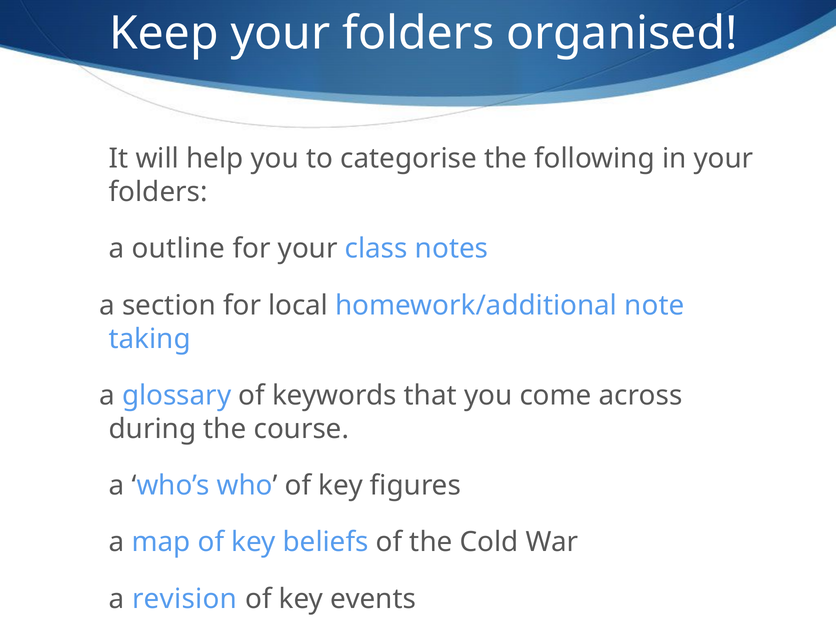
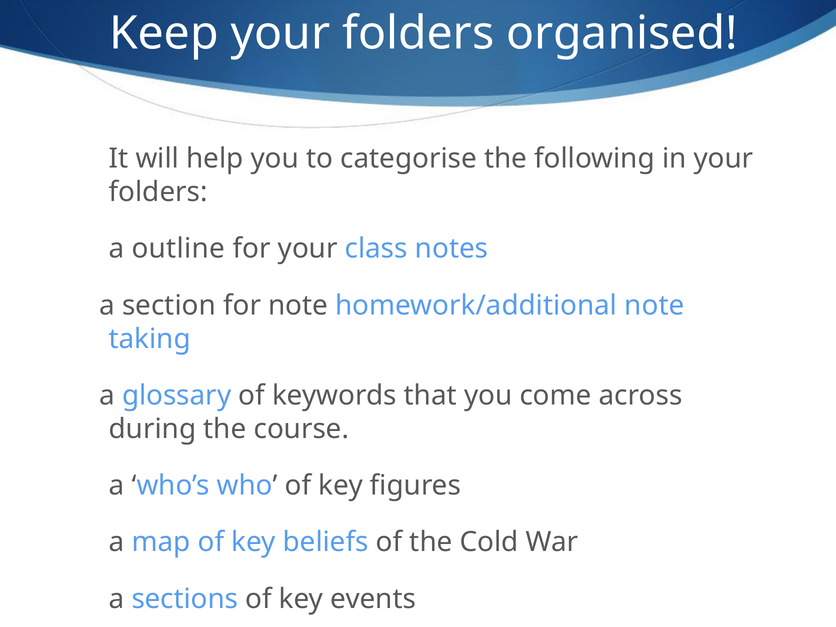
for local: local -> note
revision: revision -> sections
